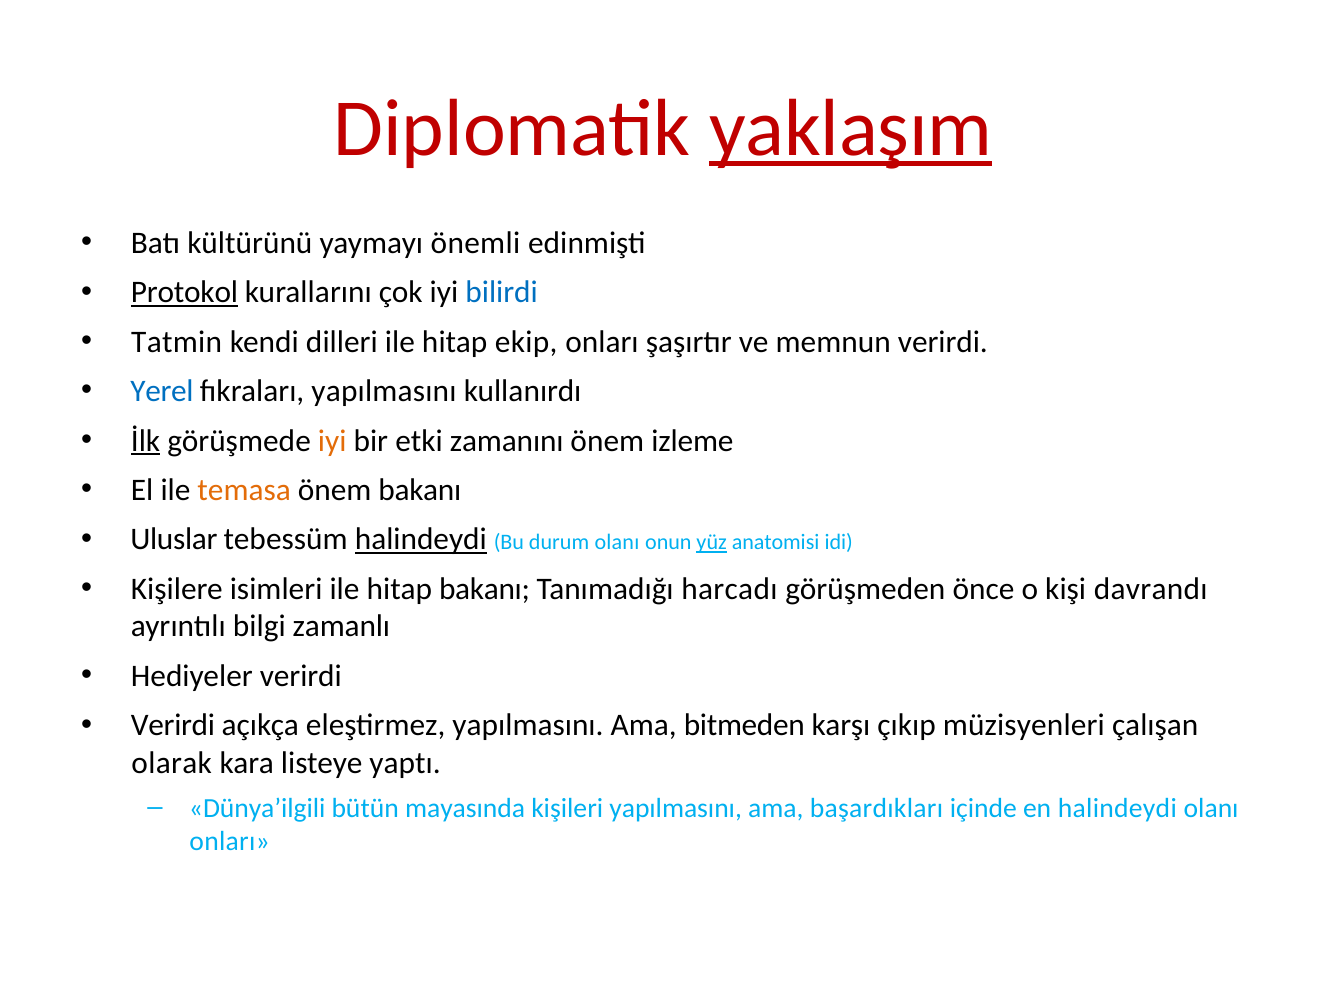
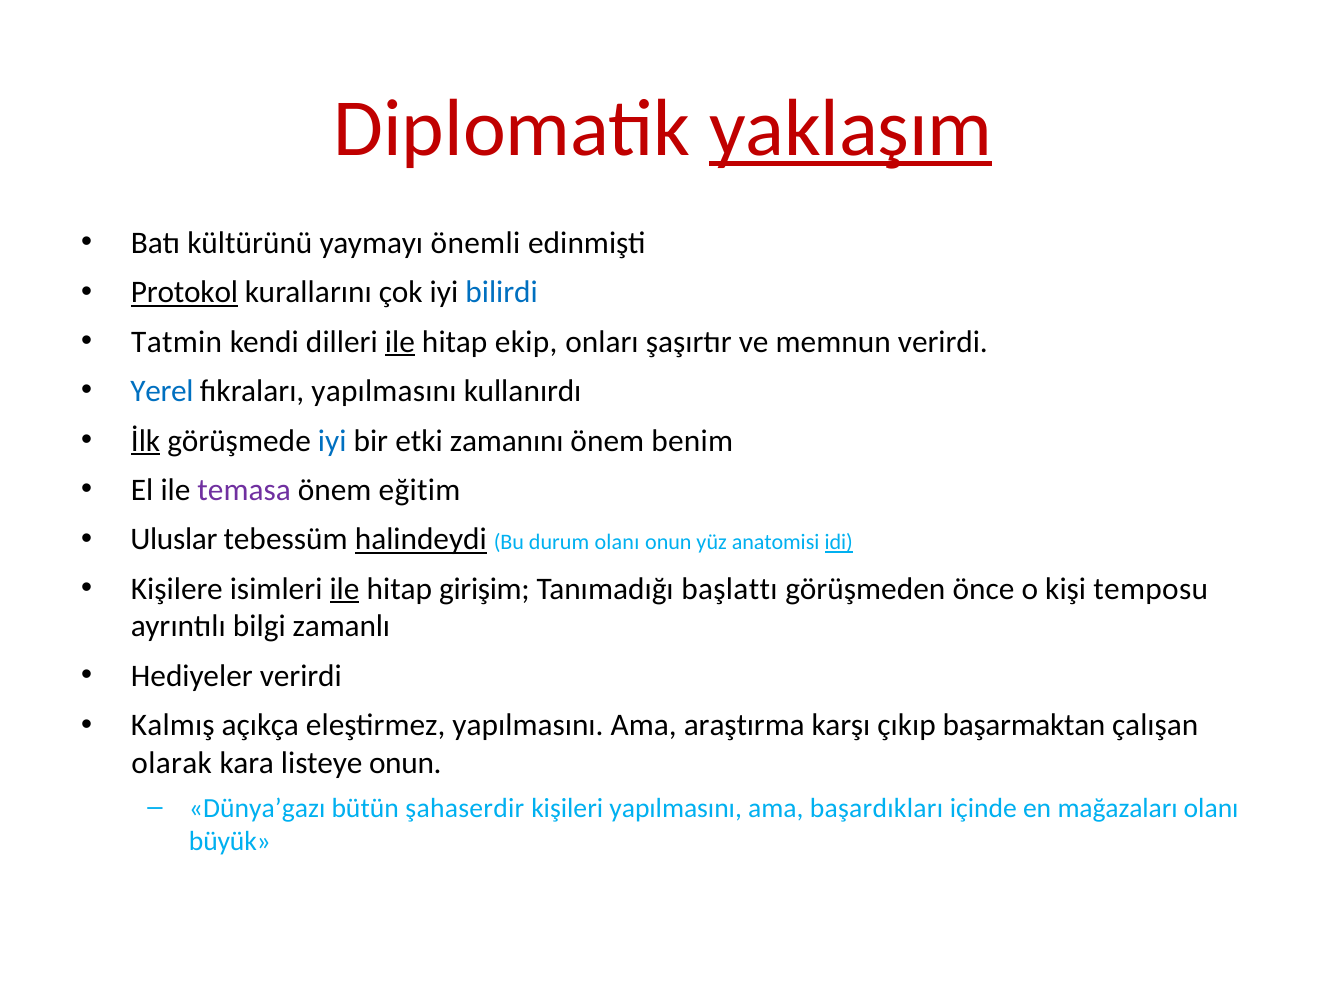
ile at (400, 342) underline: none -> present
iyi at (332, 441) colour: orange -> blue
izleme: izleme -> benim
temasa colour: orange -> purple
önem bakanı: bakanı -> eğitim
yüz underline: present -> none
idi underline: none -> present
ile at (345, 589) underline: none -> present
hitap bakanı: bakanı -> girişim
harcadı: harcadı -> başlattı
davrandı: davrandı -> temposu
Verirdi at (173, 726): Verirdi -> Kalmış
bitmeden: bitmeden -> araştırma
müzisyenleri: müzisyenleri -> başarmaktan
listeye yaptı: yaptı -> onun
Dünya’ilgili: Dünya’ilgili -> Dünya’gazı
mayasında: mayasında -> şahaserdir
en halindeydi: halindeydi -> mağazaları
onları at (230, 842): onları -> büyük
